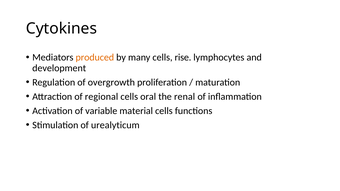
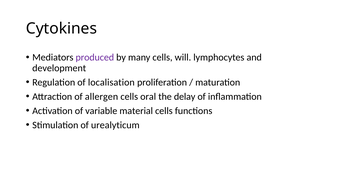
produced colour: orange -> purple
rise: rise -> will
overgrowth: overgrowth -> localisation
regional: regional -> allergen
renal: renal -> delay
